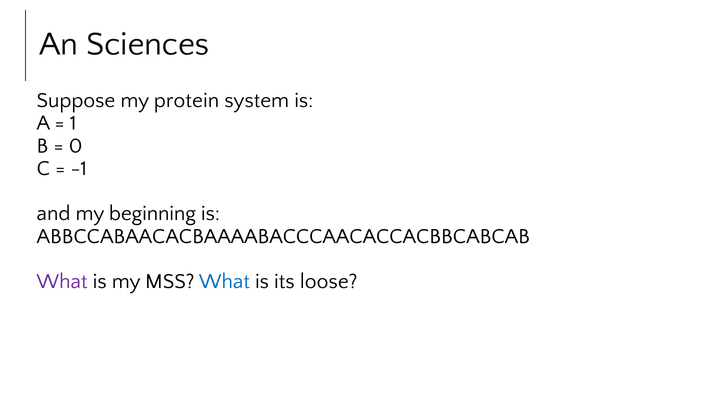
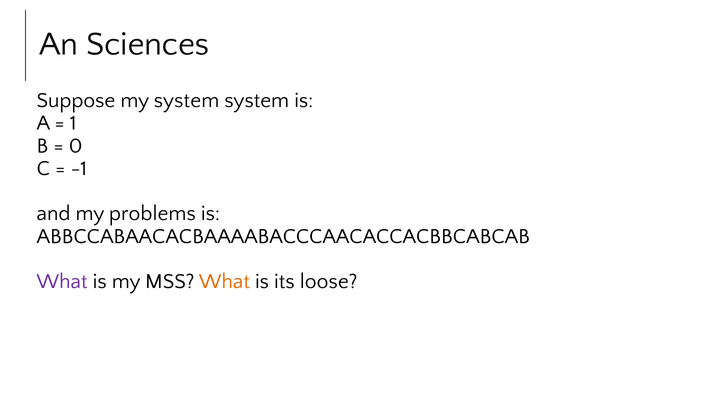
my protein: protein -> system
beginning: beginning -> problems
What at (224, 281) colour: blue -> orange
